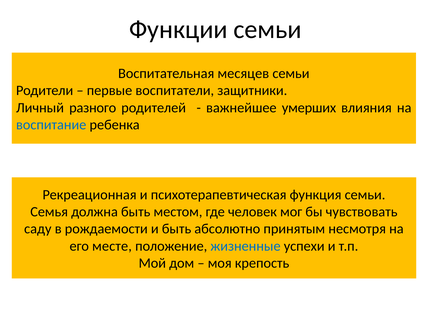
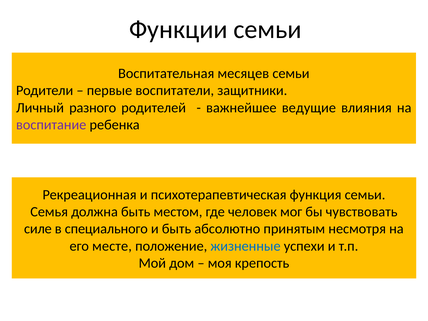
умерших: умерших -> ведущие
воспитание colour: blue -> purple
саду: саду -> силе
рождаемости: рождаемости -> специального
